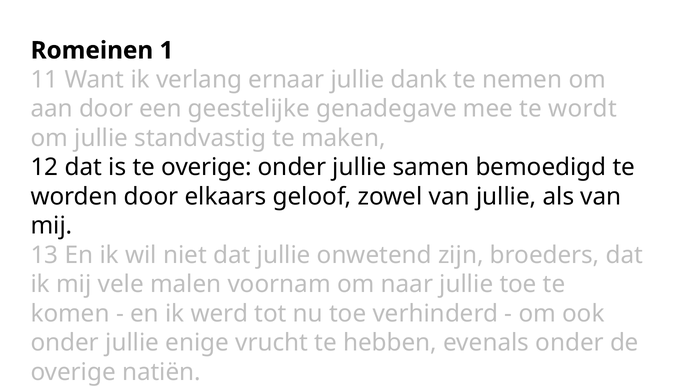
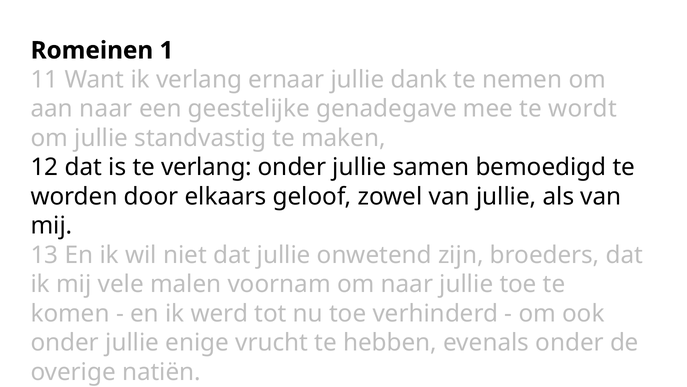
aan door: door -> naar
te overige: overige -> verlang
